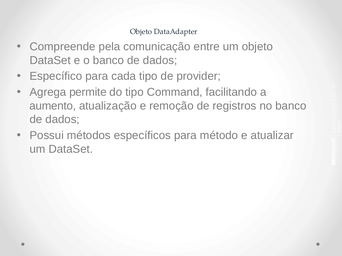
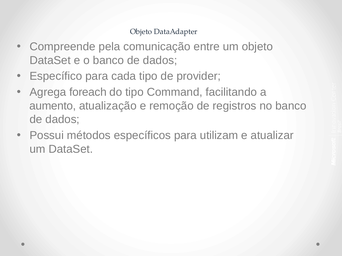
permite: permite -> foreach
método: método -> utilizam
